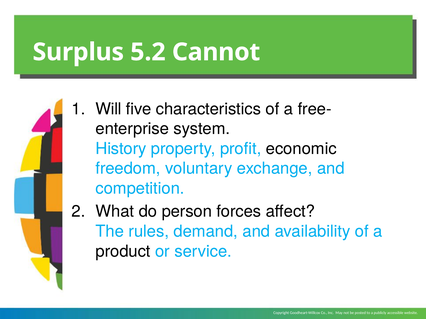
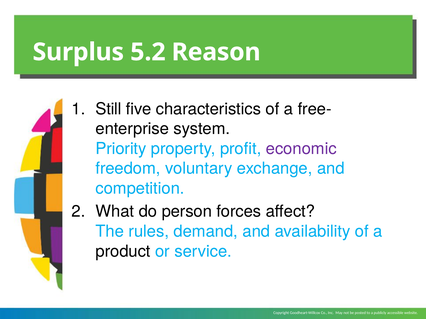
Cannot: Cannot -> Reason
Will: Will -> Still
History: History -> Priority
economic colour: black -> purple
